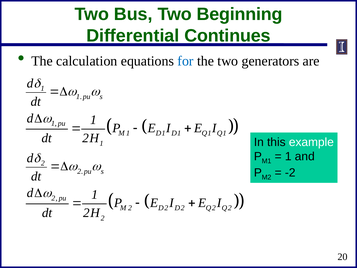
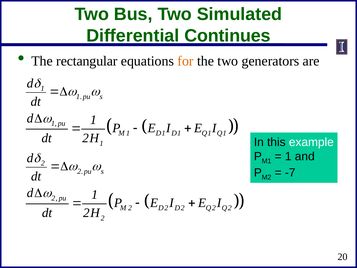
Beginning: Beginning -> Simulated
calculation: calculation -> rectangular
for colour: blue -> orange
-2: -2 -> -7
